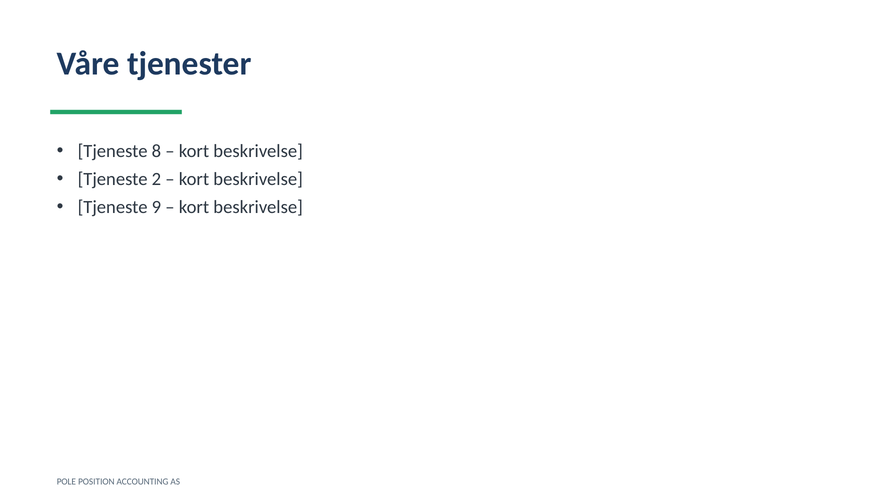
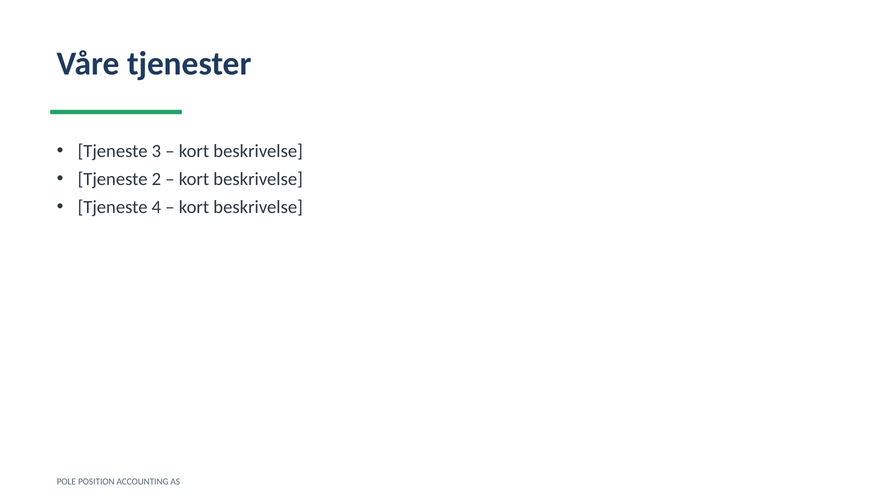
8: 8 -> 3
9: 9 -> 4
